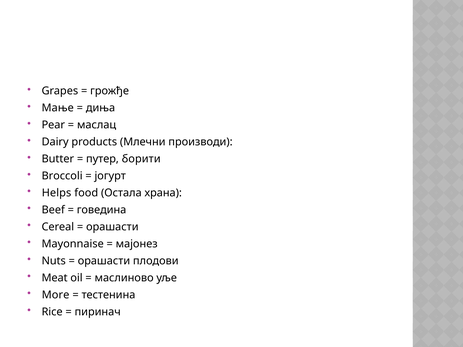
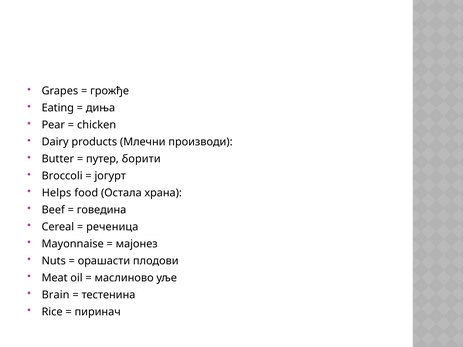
Мање: Мање -> Eating
маслац: маслац -> chicken
орашасти at (112, 227): орашасти -> реченица
More: More -> Brain
